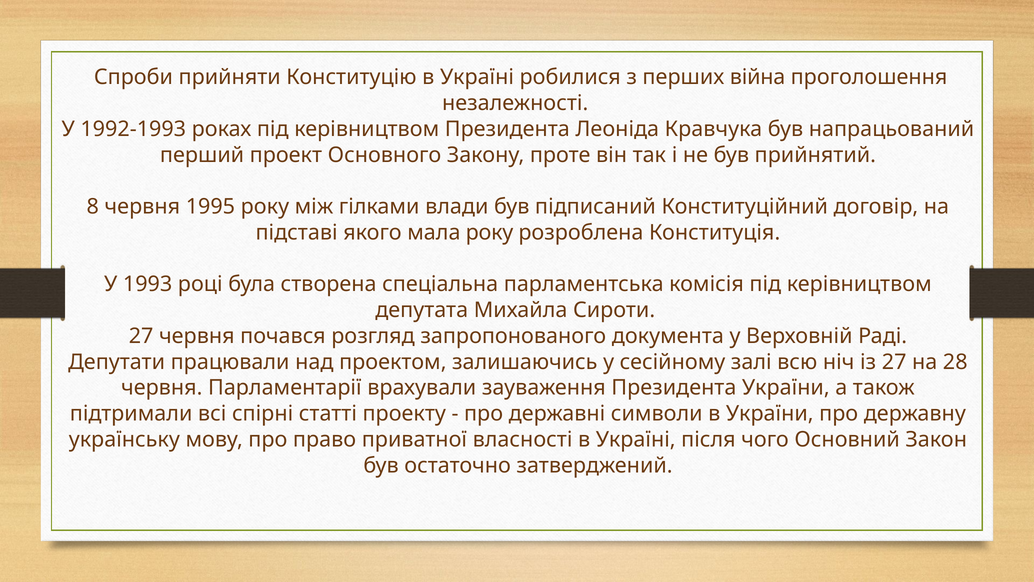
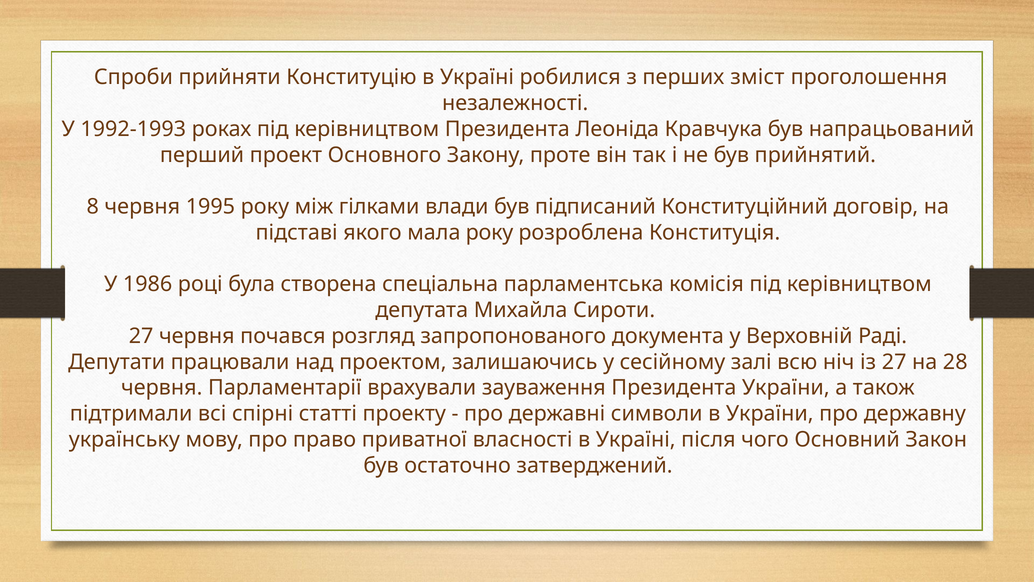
війна: війна -> зміст
1993: 1993 -> 1986
